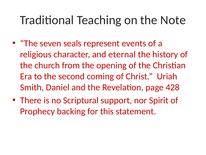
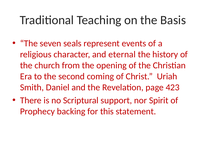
Note: Note -> Basis
428: 428 -> 423
